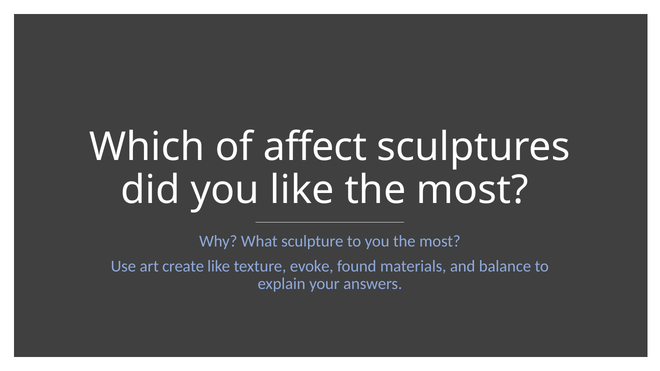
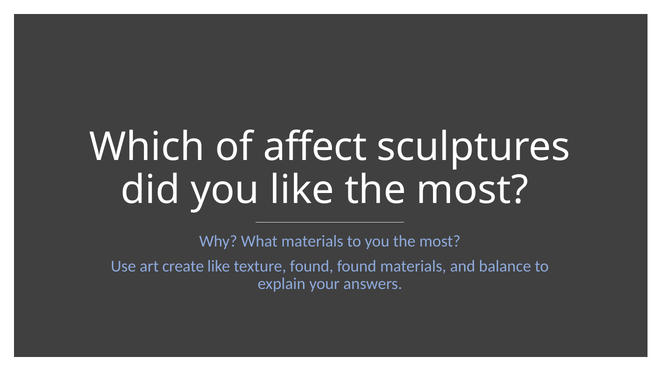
What sculpture: sculpture -> materials
texture evoke: evoke -> found
